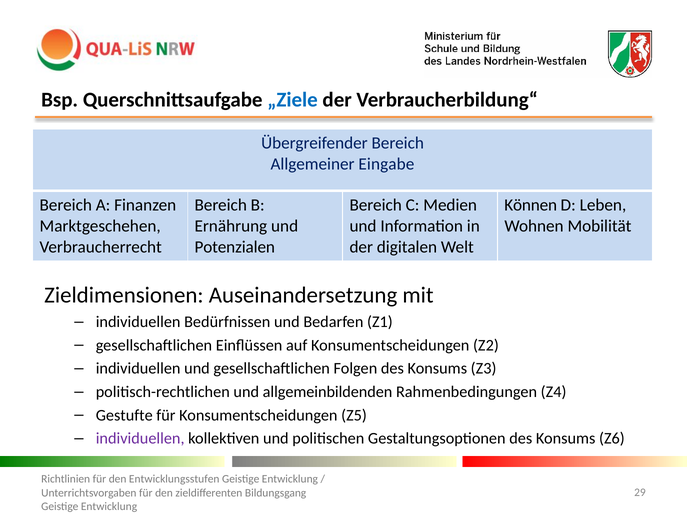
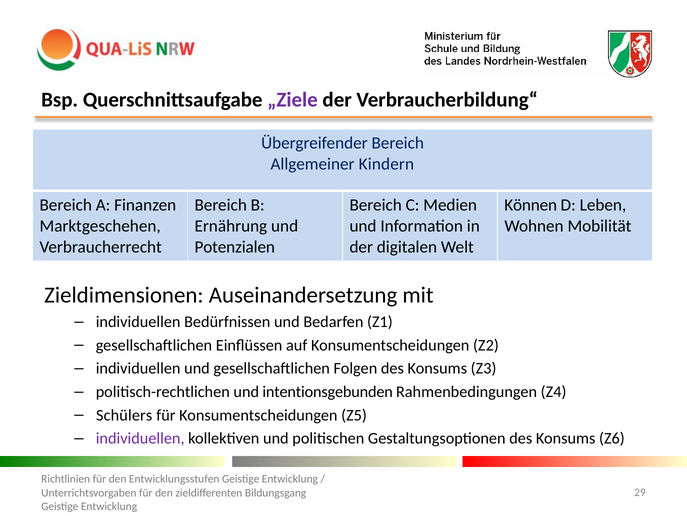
„Ziele colour: blue -> purple
Eingabe: Eingabe -> Kindern
allgemeinbildenden: allgemeinbildenden -> intentionsgebunden
Gestufte: Gestufte -> Schülers
